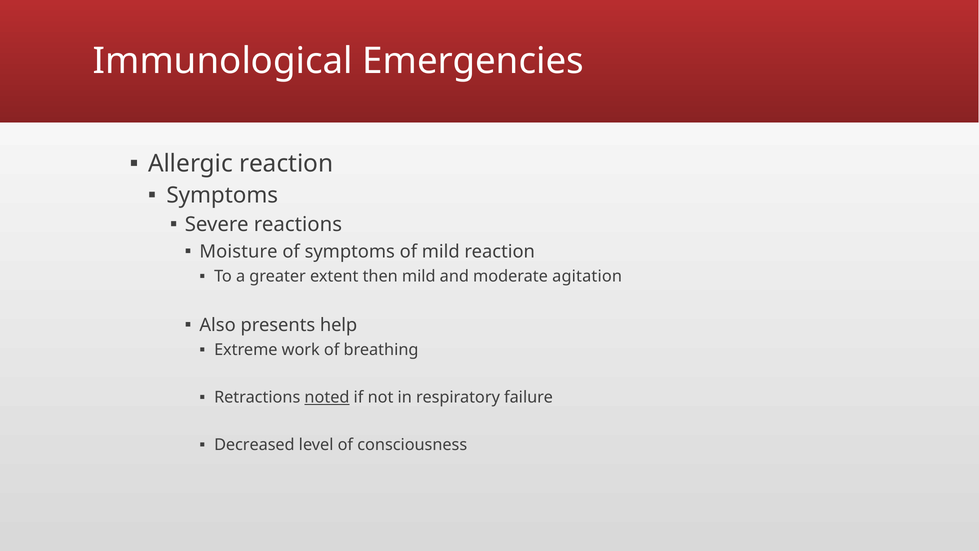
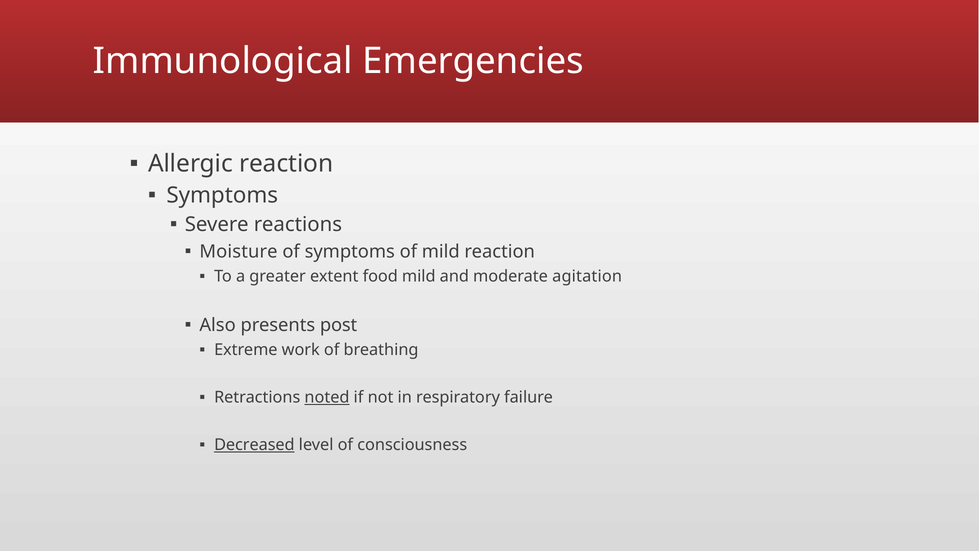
then: then -> food
help: help -> post
Decreased underline: none -> present
